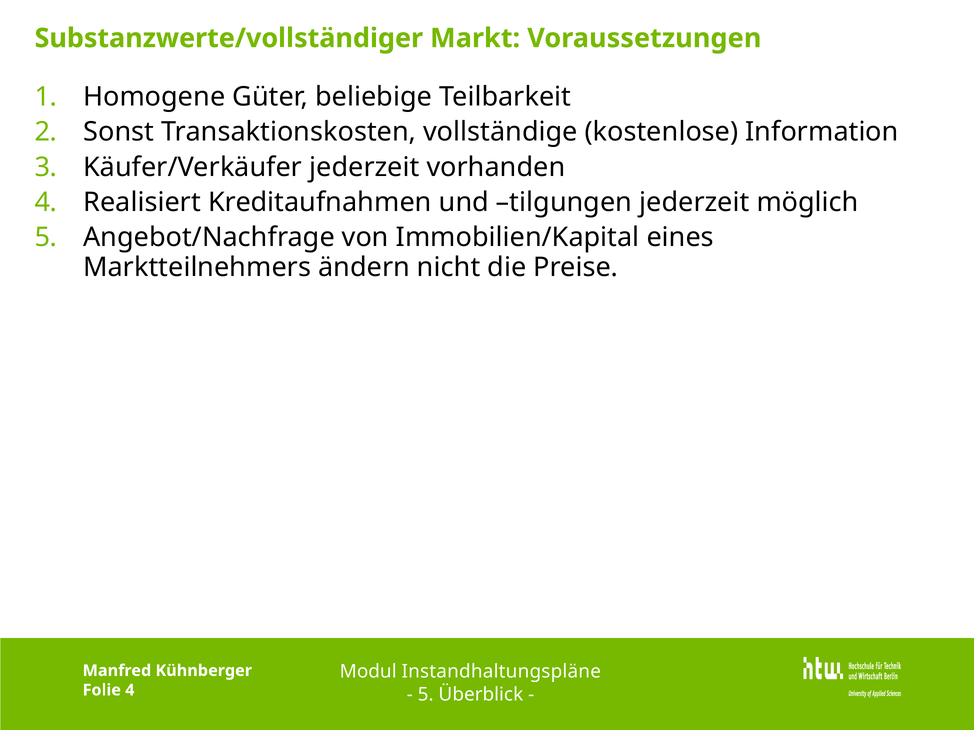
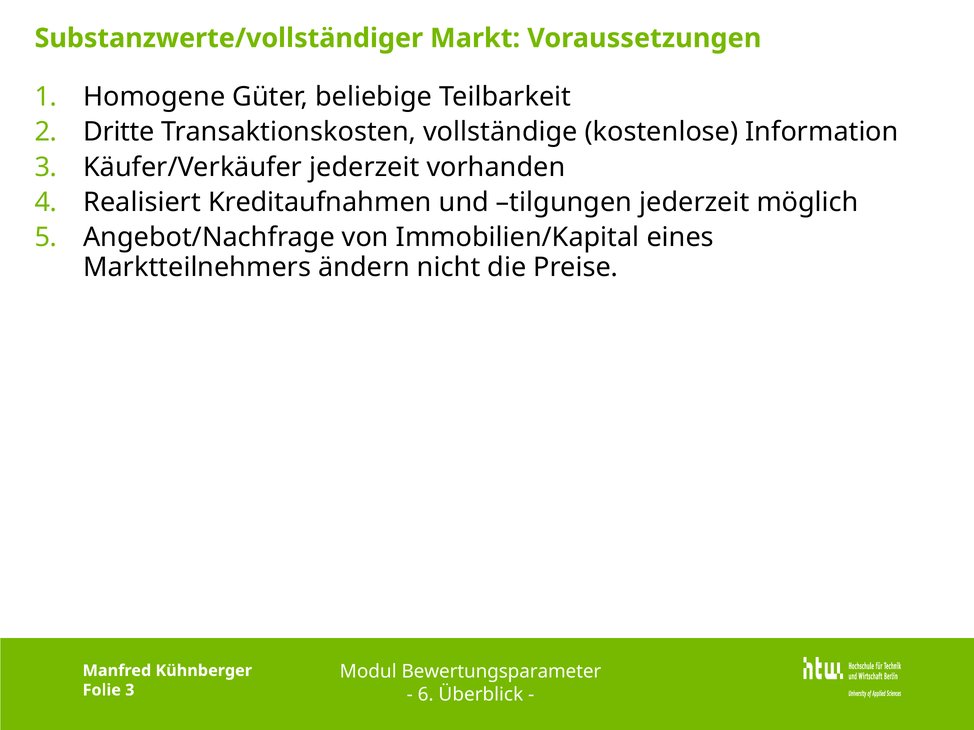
Sonst: Sonst -> Dritte
Instandhaltungspläne: Instandhaltungspläne -> Bewertungsparameter
Folie 4: 4 -> 3
5 at (426, 695): 5 -> 6
